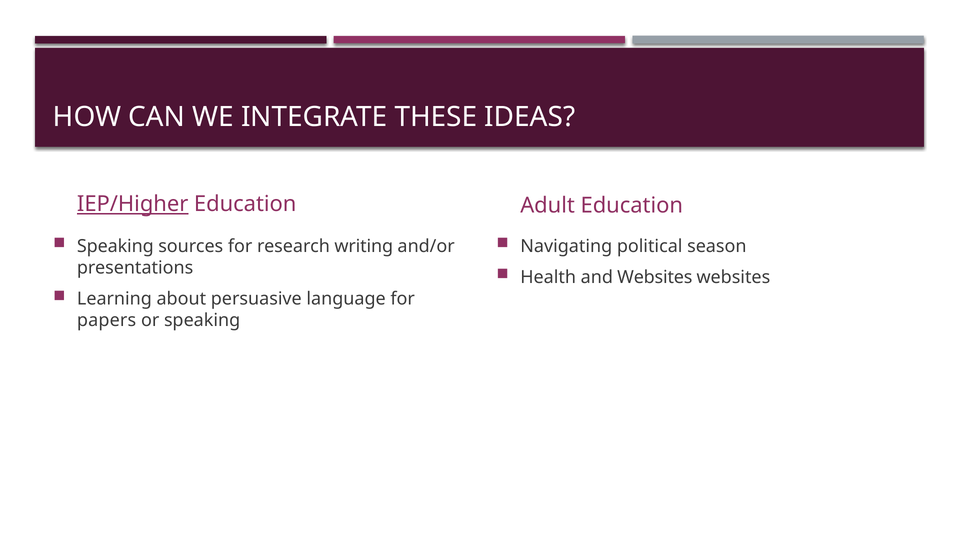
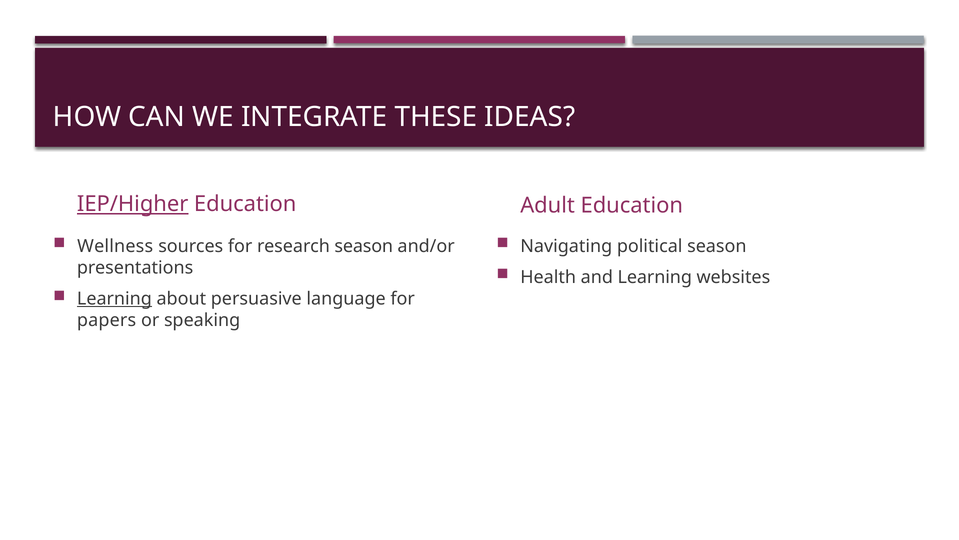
Speaking at (115, 246): Speaking -> Wellness
research writing: writing -> season
and Websites: Websites -> Learning
Learning at (114, 299) underline: none -> present
